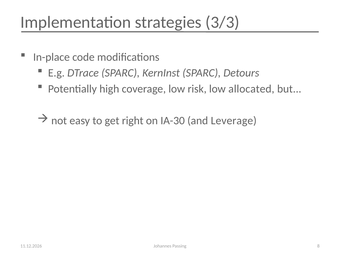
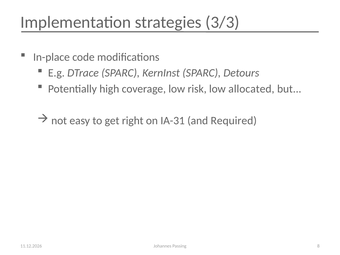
IA-30: IA-30 -> IA-31
Leverage: Leverage -> Required
